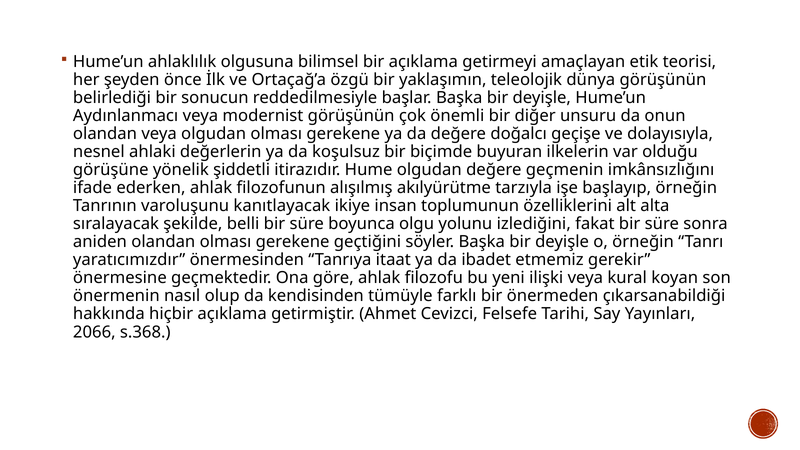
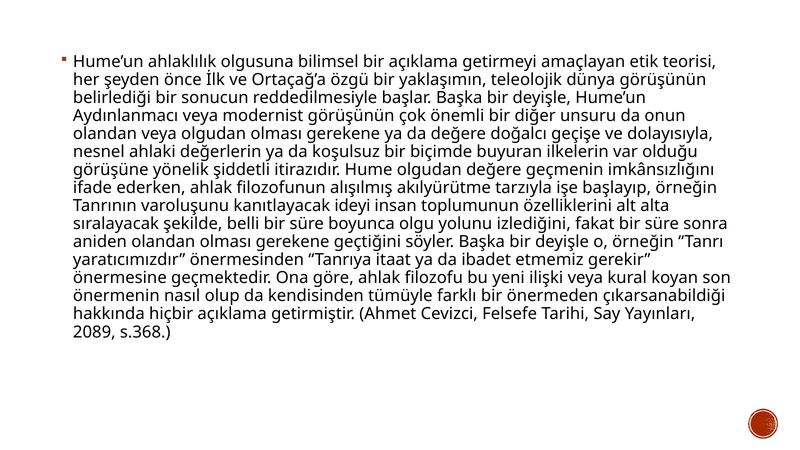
ikiye: ikiye -> ideyi
2066: 2066 -> 2089
